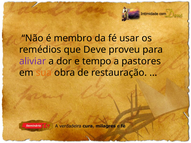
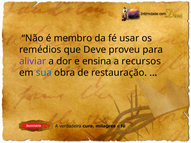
tempo: tempo -> ensina
pastores: pastores -> recursos
sua colour: orange -> blue
